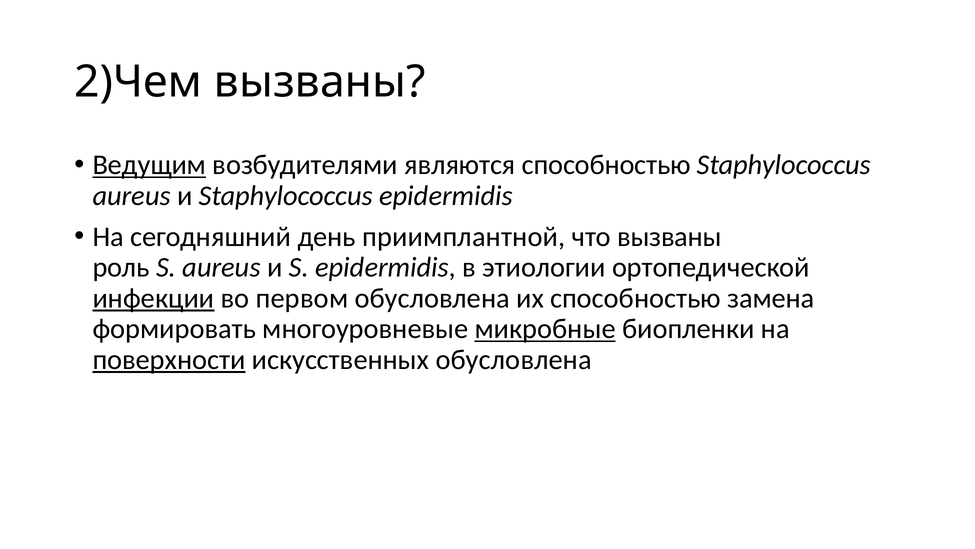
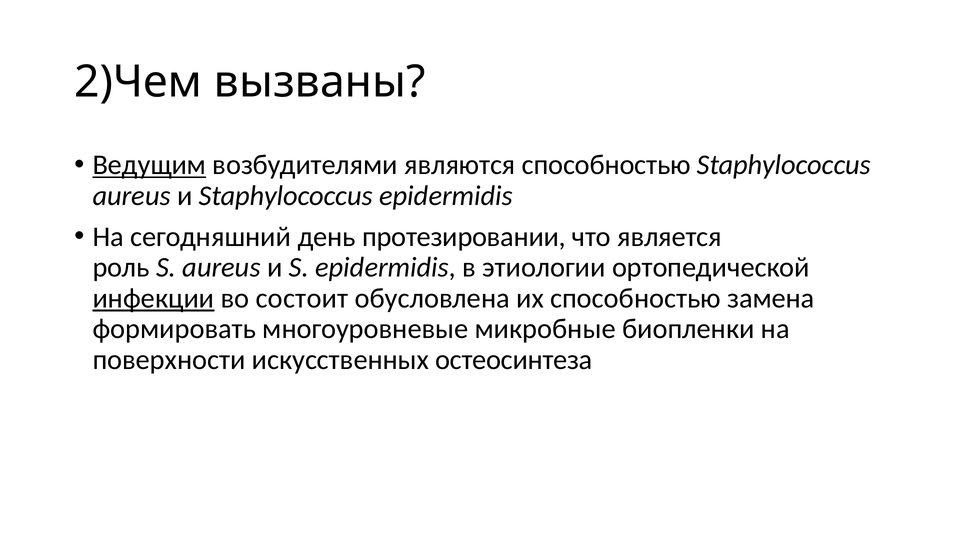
приимплантной: приимплантной -> протезировании
что вызваны: вызваны -> является
первом: первом -> состоит
микробные underline: present -> none
поверхности underline: present -> none
искусственных обусловлена: обусловлена -> остеосинтеза
